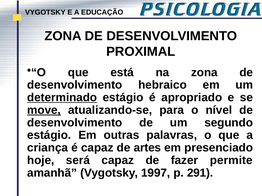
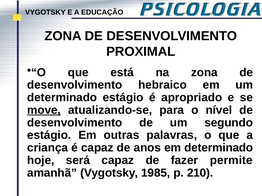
determinado at (62, 98) underline: present -> none
artes: artes -> anos
em presenciado: presenciado -> determinado
1997: 1997 -> 1985
291: 291 -> 210
